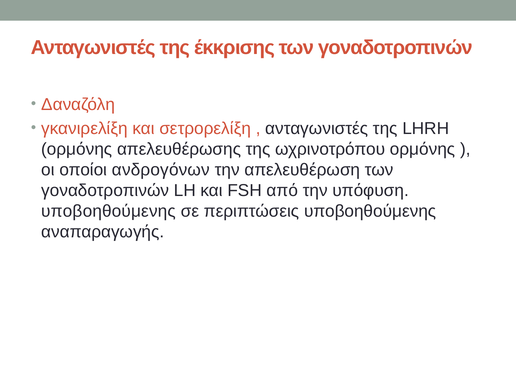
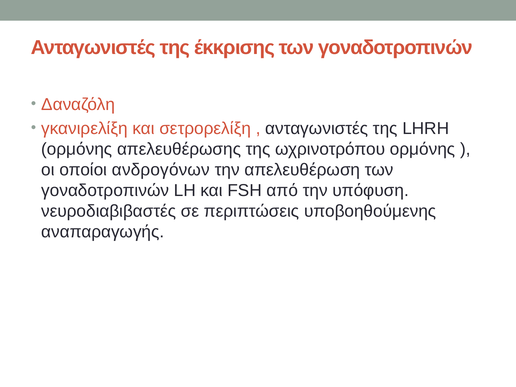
υποβοηθούμενης at (109, 211): υποβοηθούμενης -> νευροδιαβιβαστές
